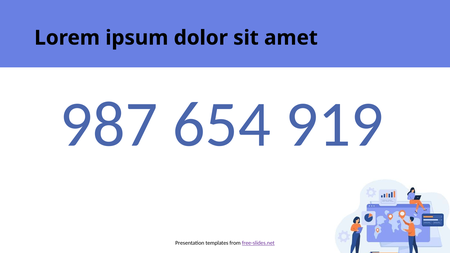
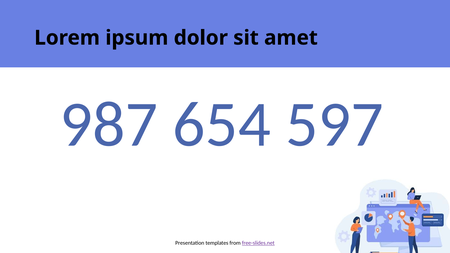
919: 919 -> 597
